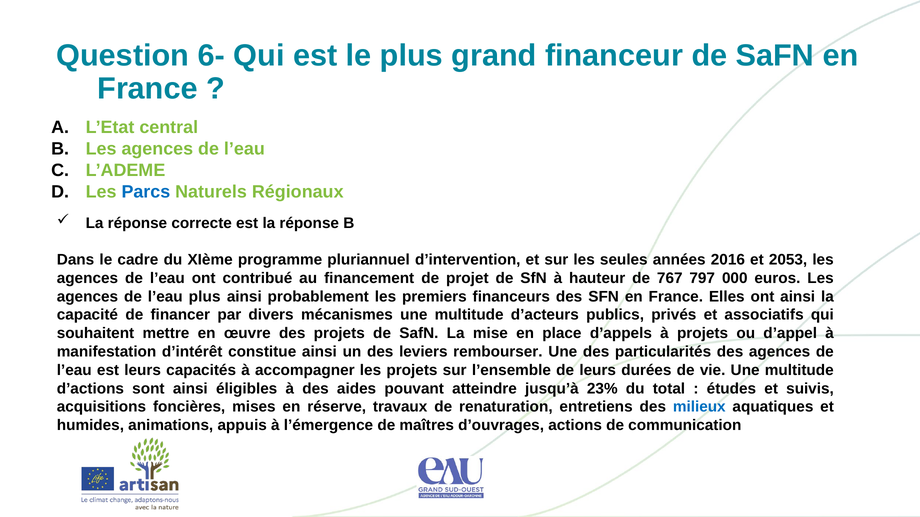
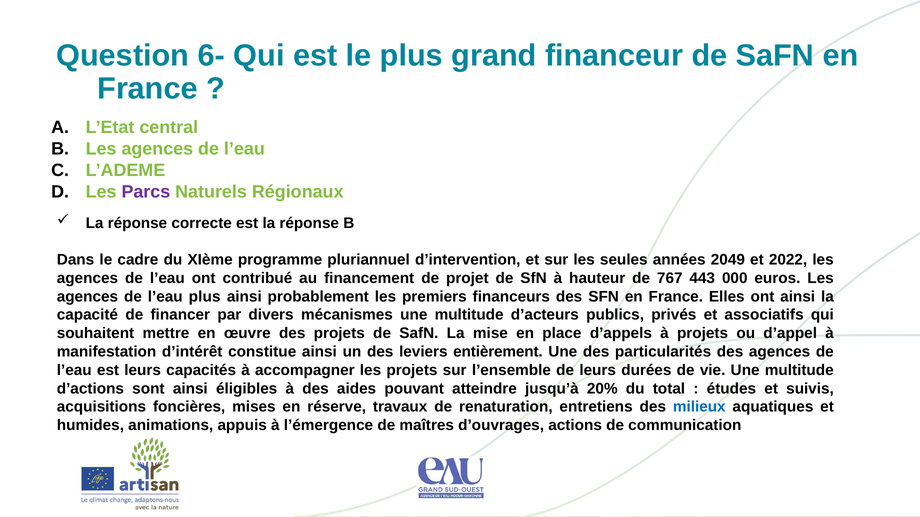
Parcs colour: blue -> purple
2016: 2016 -> 2049
2053: 2053 -> 2022
797: 797 -> 443
rembourser: rembourser -> entièrement
23%: 23% -> 20%
